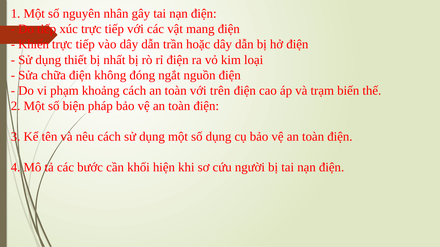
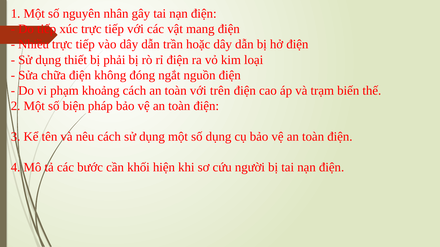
Khiển: Khiển -> Nhiều
nhất: nhất -> phải
